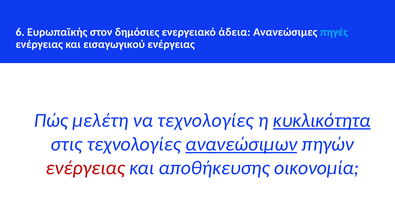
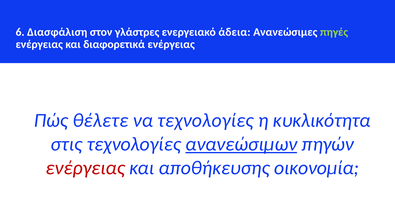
Ευρωπαϊκής: Ευρωπαϊκής -> Διασφάλιση
δημόσιες: δημόσιες -> γλάστρες
πηγές colour: light blue -> light green
εισαγωγικού: εισαγωγικού -> διαφορετικά
μελέτη: μελέτη -> θέλετε
κυκλικότητα underline: present -> none
